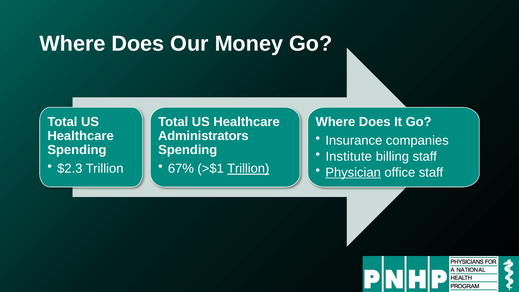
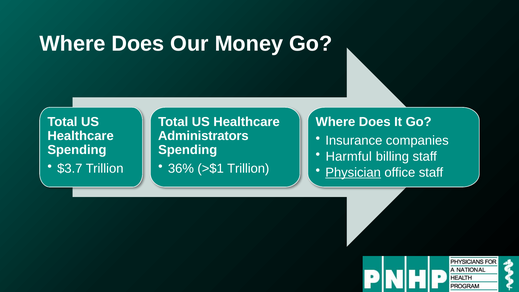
Institute: Institute -> Harmful
$2.3: $2.3 -> $3.7
67%: 67% -> 36%
Trillion at (248, 169) underline: present -> none
